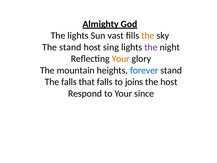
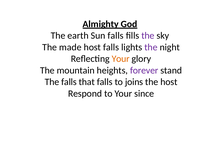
The lights: lights -> earth
Sun vast: vast -> falls
the at (148, 36) colour: orange -> purple
The stand: stand -> made
host sing: sing -> falls
forever colour: blue -> purple
